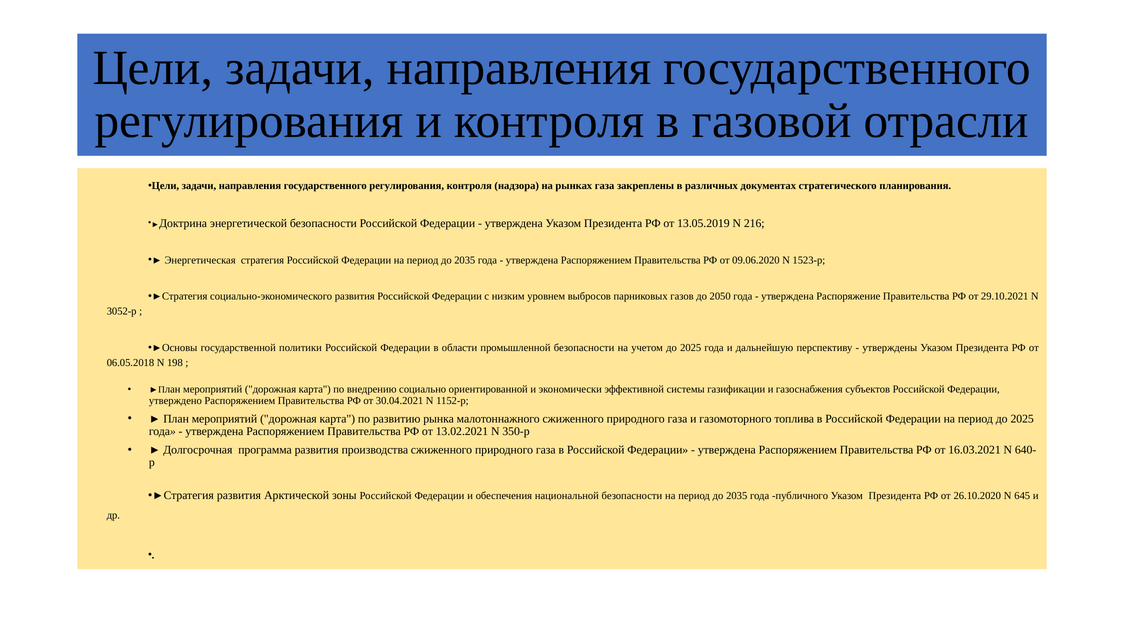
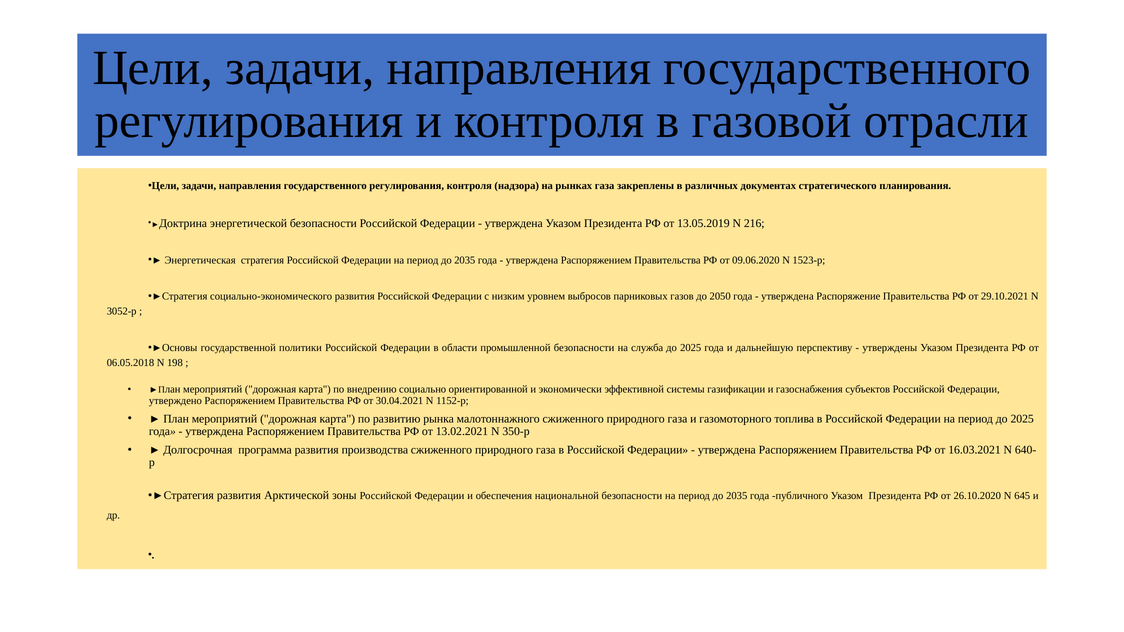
учетом: учетом -> служба
